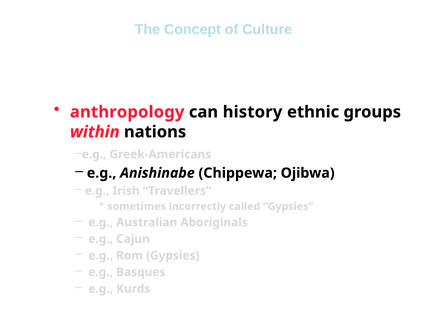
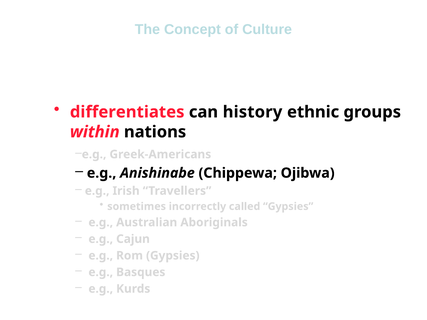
anthropology: anthropology -> differentiates
